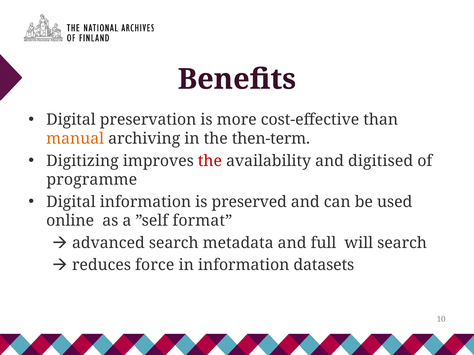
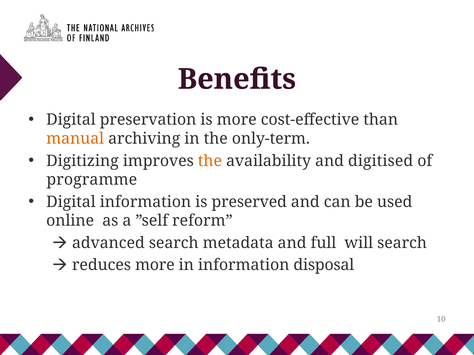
then-term: then-term -> only-term
the at (210, 161) colour: red -> orange
format: format -> reform
reduces force: force -> more
datasets: datasets -> disposal
